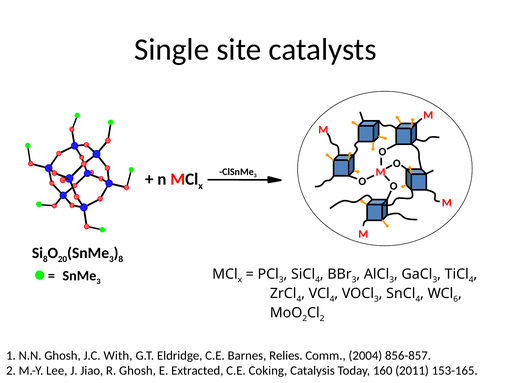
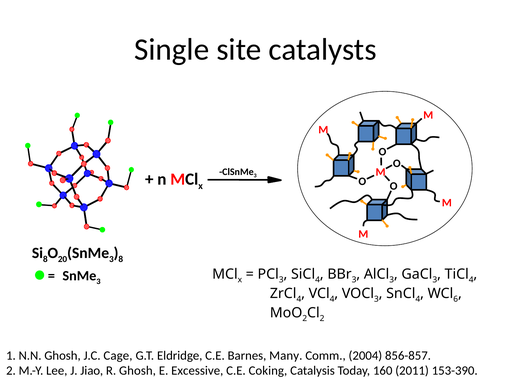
With: With -> Cage
Relies: Relies -> Many
Extracted: Extracted -> Excessive
153-165: 153-165 -> 153-390
